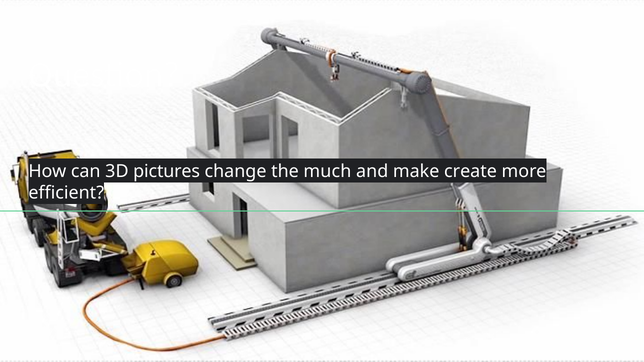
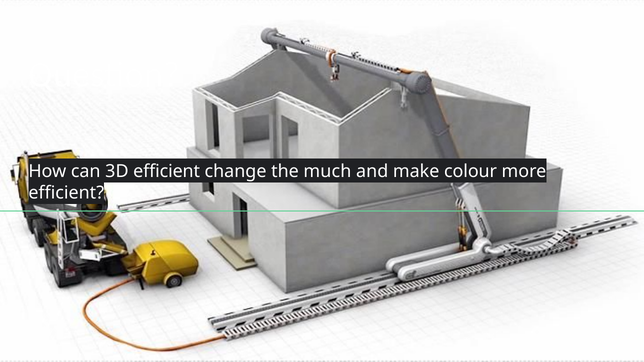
3D pictures: pictures -> efficient
create: create -> colour
